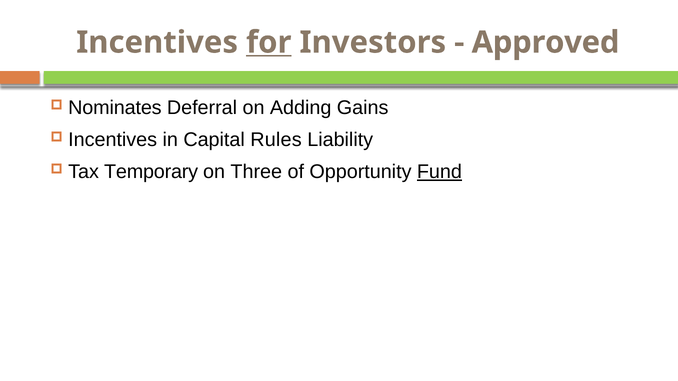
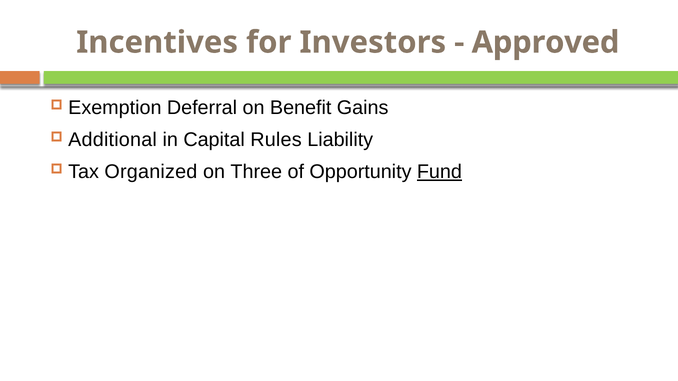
for underline: present -> none
Nominates: Nominates -> Exemption
Adding: Adding -> Benefit
Incentives at (113, 140): Incentives -> Additional
Temporary: Temporary -> Organized
